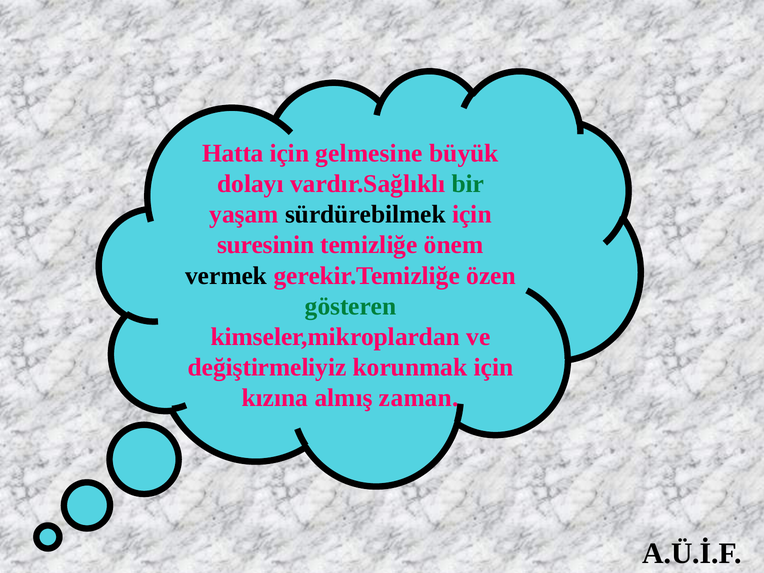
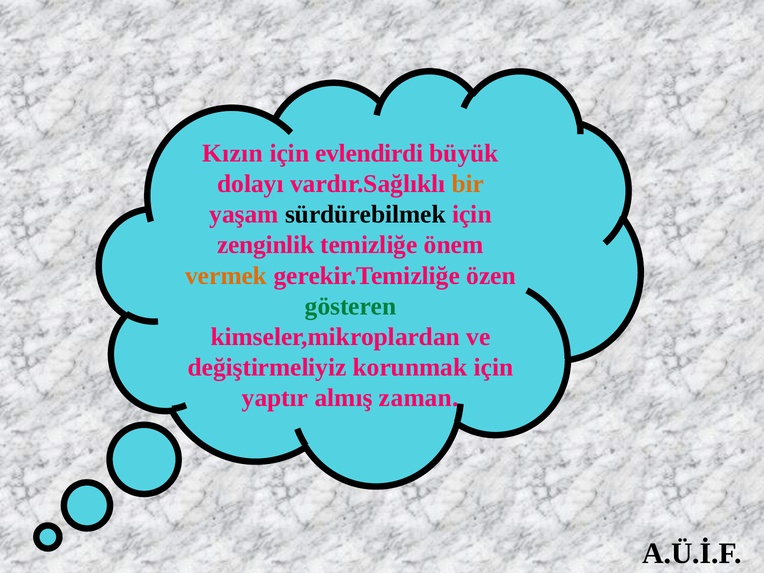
Hatta: Hatta -> Kızın
gelmesine: gelmesine -> evlendirdi
bir colour: green -> orange
suresinin: suresinin -> zenginlik
vermek colour: black -> orange
kızına: kızına -> yaptır
